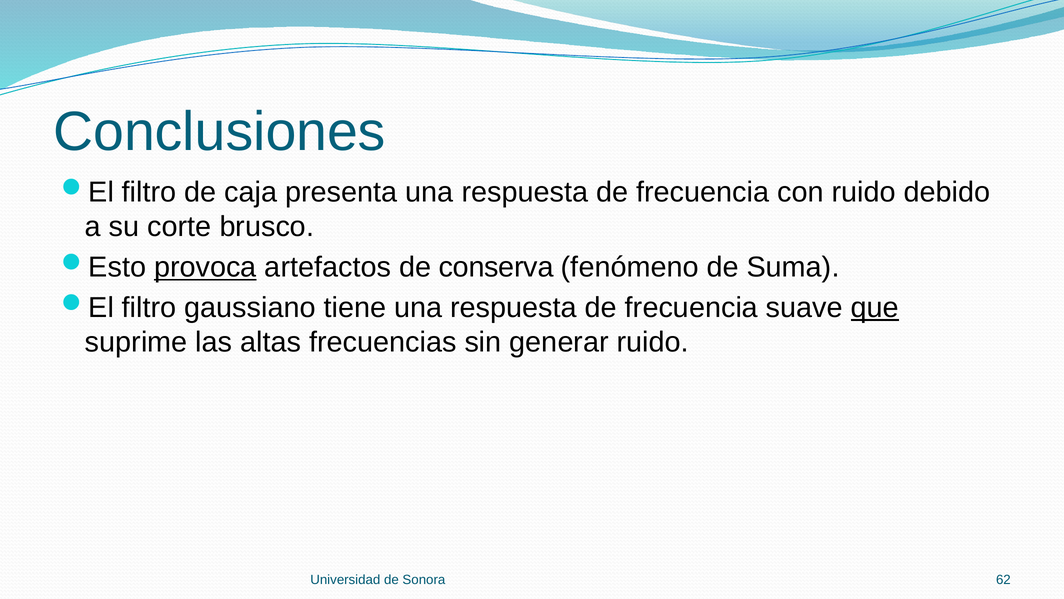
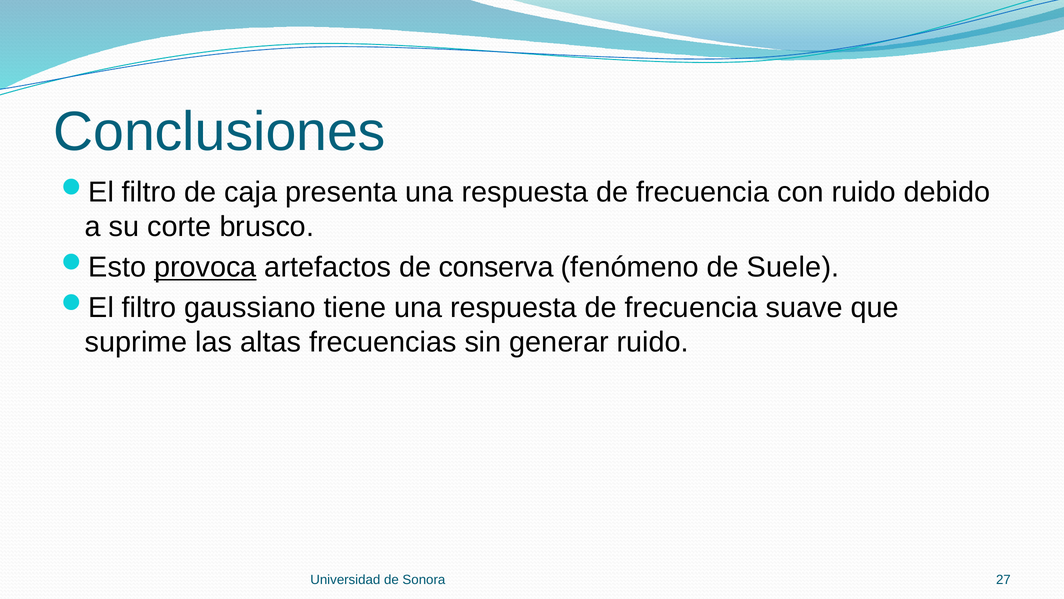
Suma: Suma -> Suele
que underline: present -> none
62: 62 -> 27
